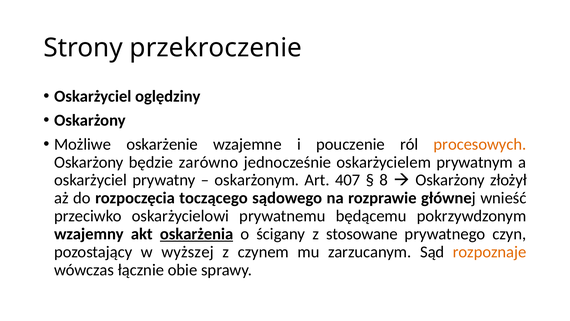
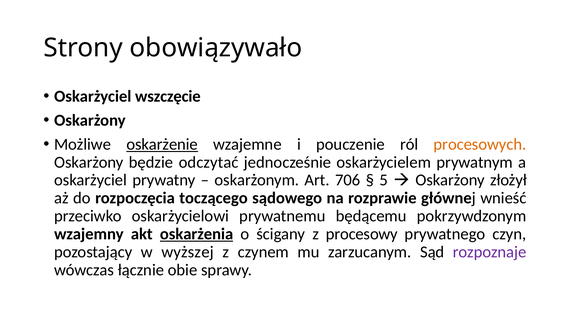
przekroczenie: przekroczenie -> obowiązywało
oględziny: oględziny -> wszczęcie
oskarżenie underline: none -> present
zarówno: zarówno -> odczytać
407: 407 -> 706
8: 8 -> 5
stosowane: stosowane -> procesowy
rozpoznaje colour: orange -> purple
